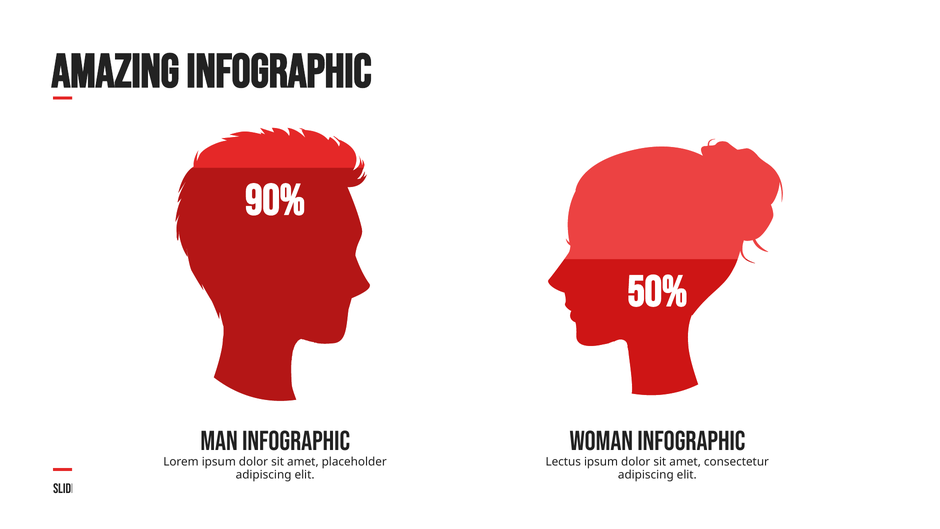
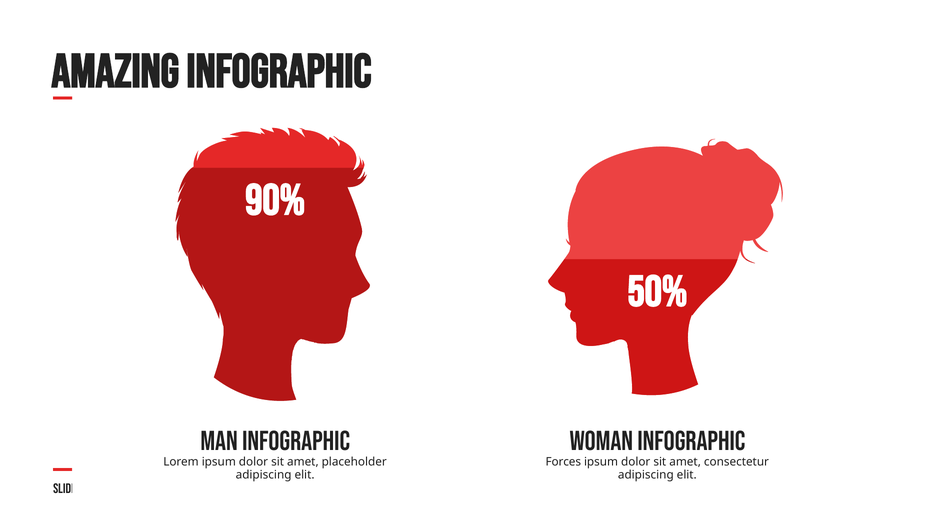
Lectus: Lectus -> Forces
